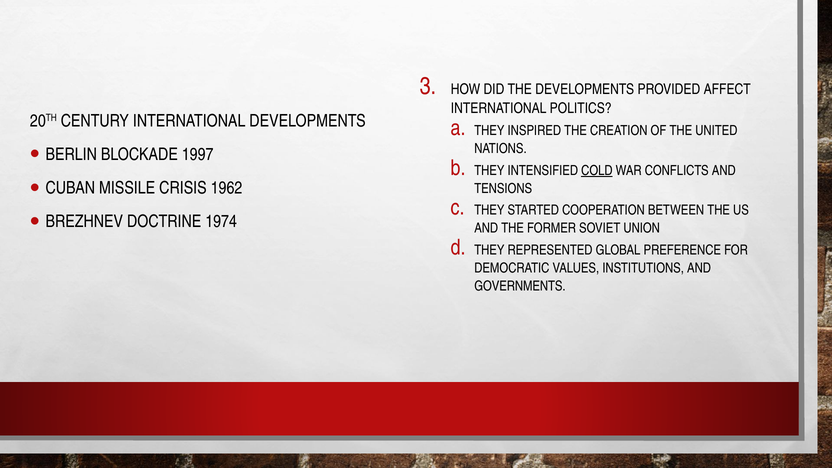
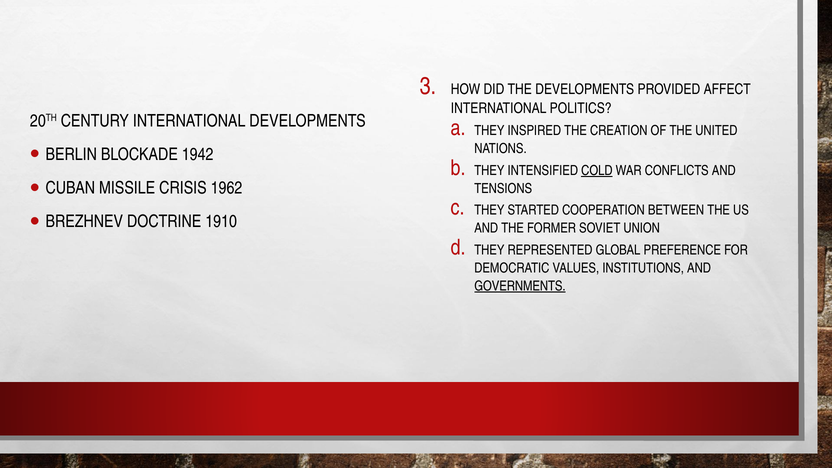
1997: 1997 -> 1942
1974: 1974 -> 1910
GOVERNMENTS underline: none -> present
